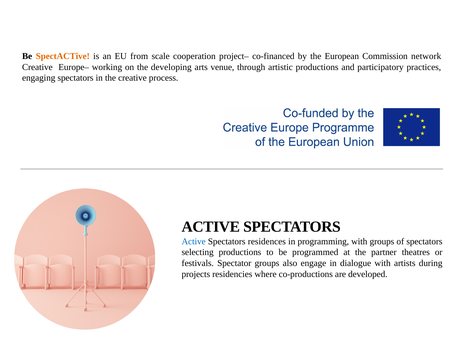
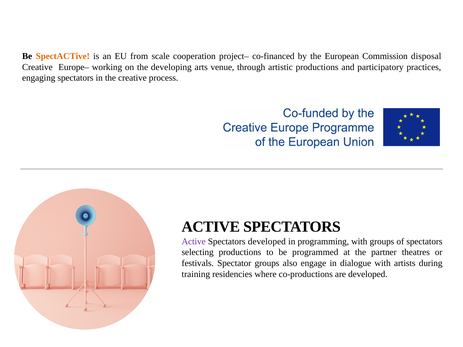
network: network -> disposal
Active at (194, 242) colour: blue -> purple
Spectators residences: residences -> developed
projects: projects -> training
